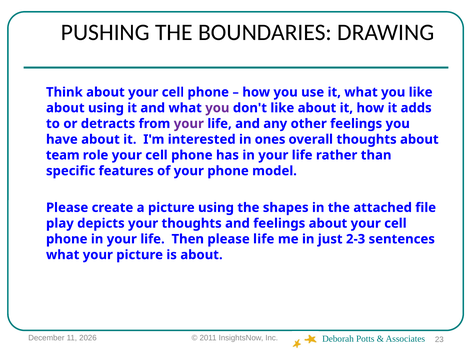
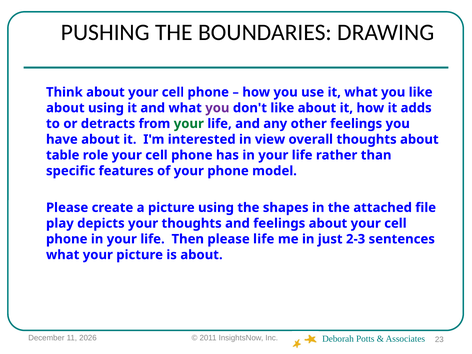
your at (189, 124) colour: purple -> green
ones: ones -> view
team: team -> table
